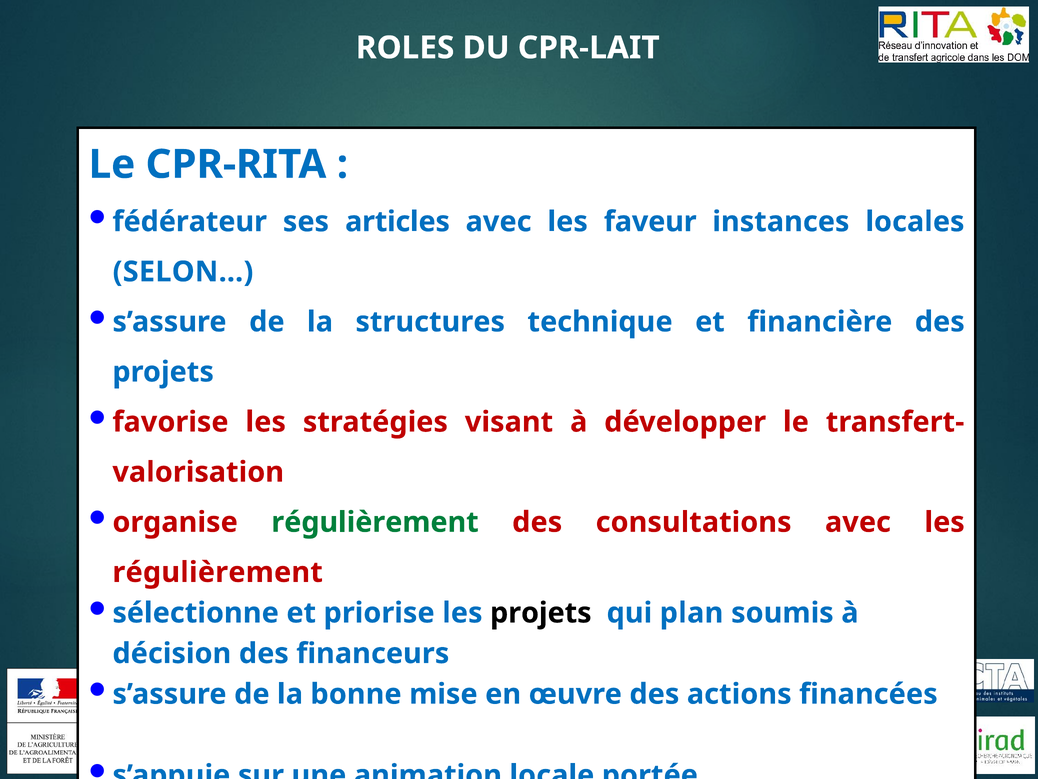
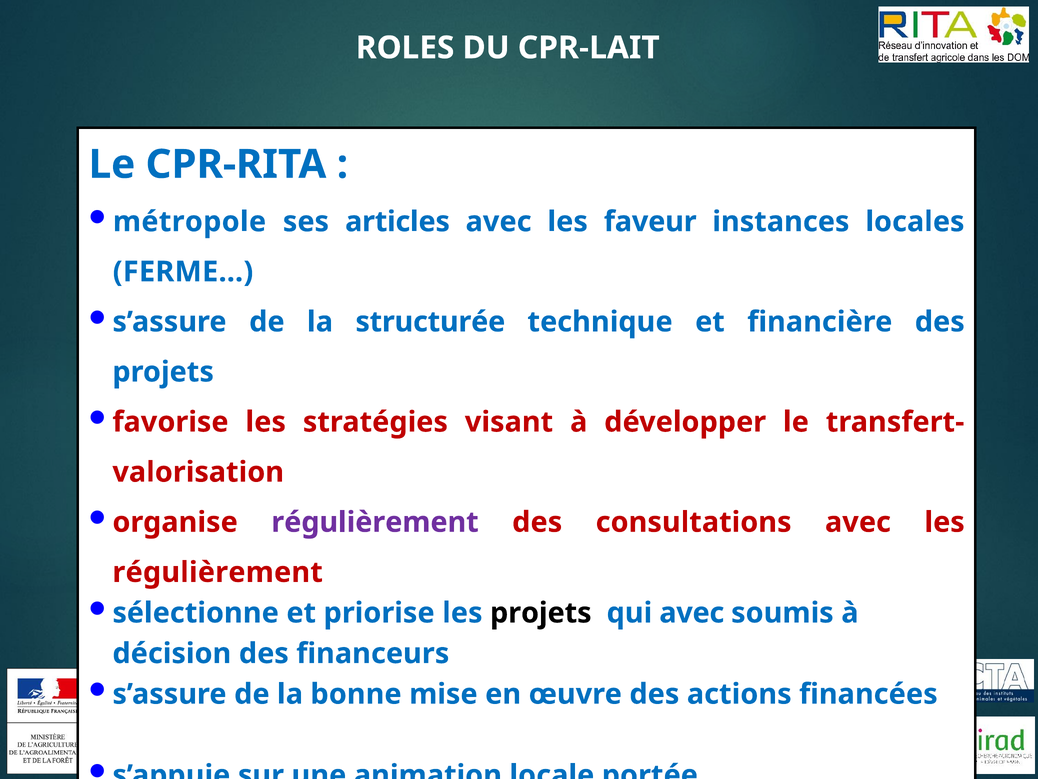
fédérateur: fédérateur -> métropole
SELON…: SELON… -> FERME…
structures: structures -> structurée
régulièrement at (375, 522) colour: green -> purple
qui plan: plan -> avec
